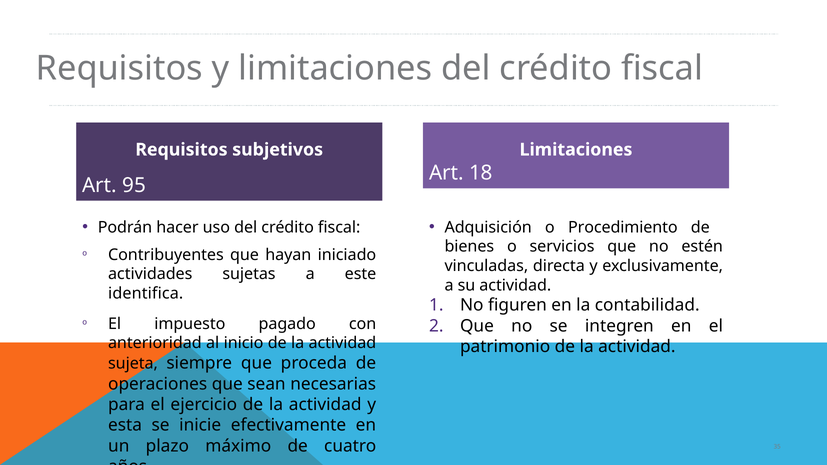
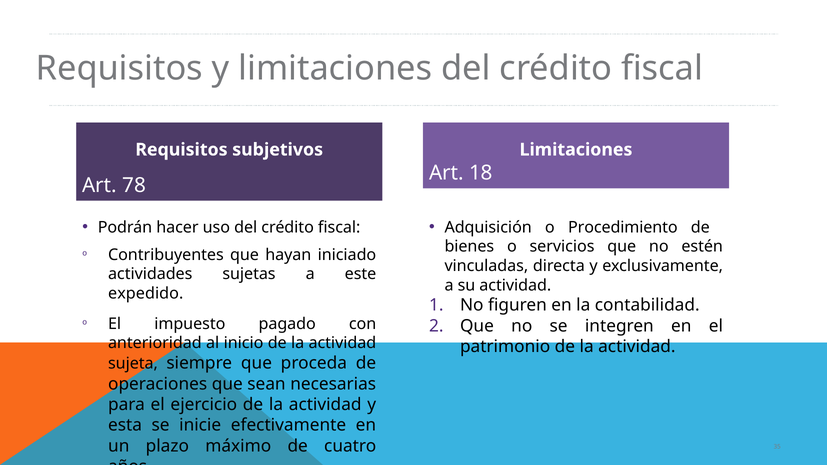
95: 95 -> 78
identifica: identifica -> expedido
